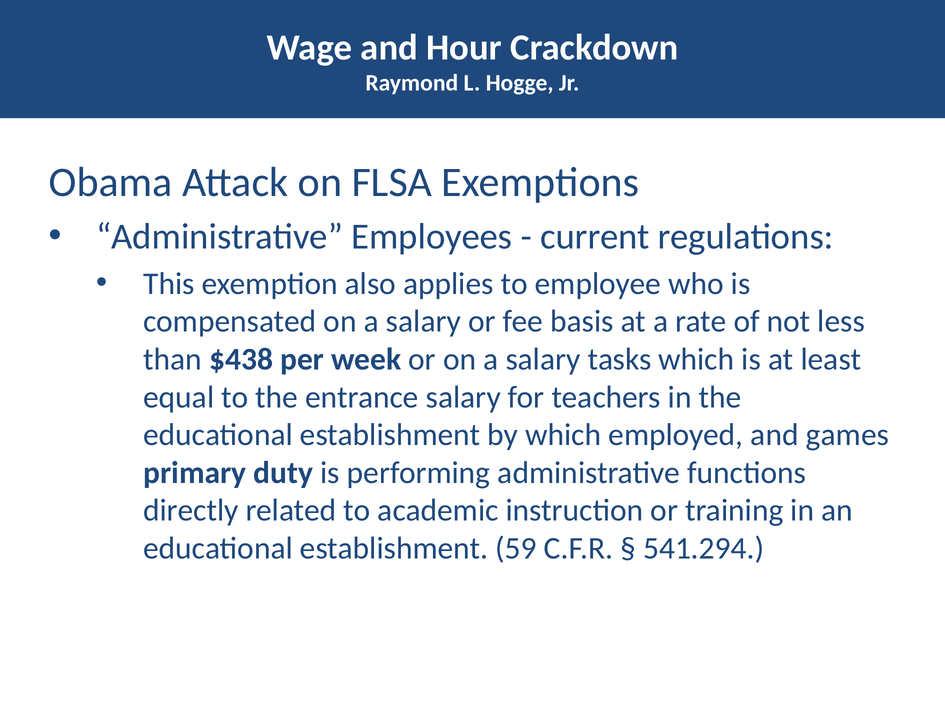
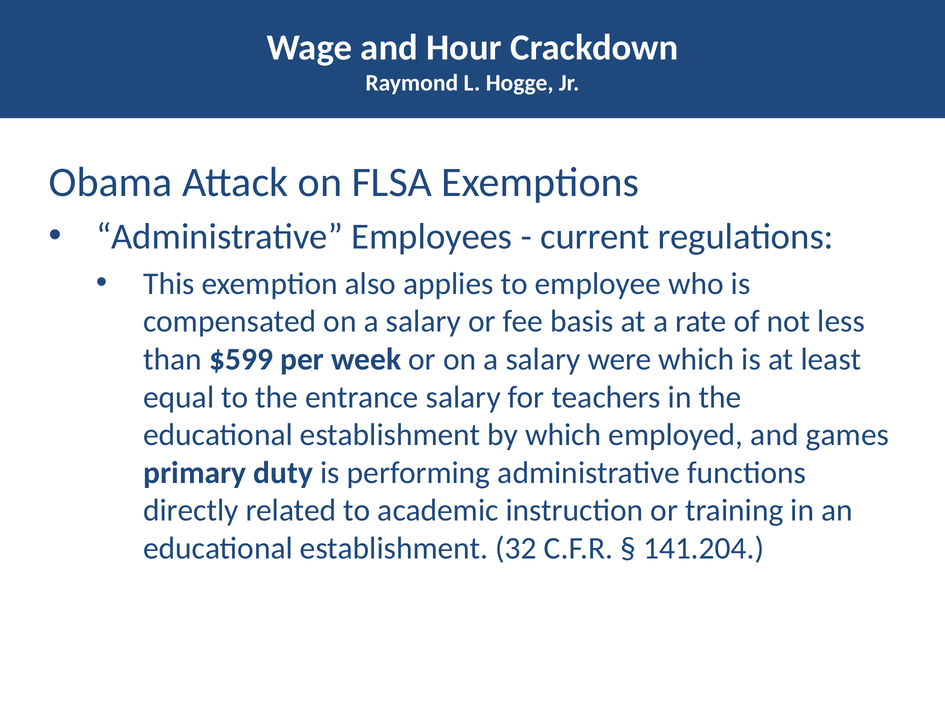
$438: $438 -> $599
tasks: tasks -> were
59: 59 -> 32
541.294: 541.294 -> 141.204
